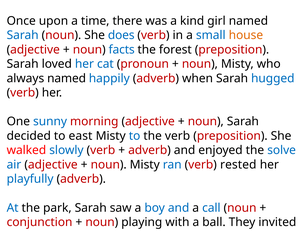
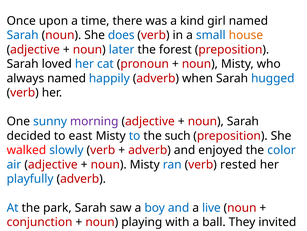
facts: facts -> later
morning colour: red -> purple
the verb: verb -> such
solve: solve -> color
call: call -> live
